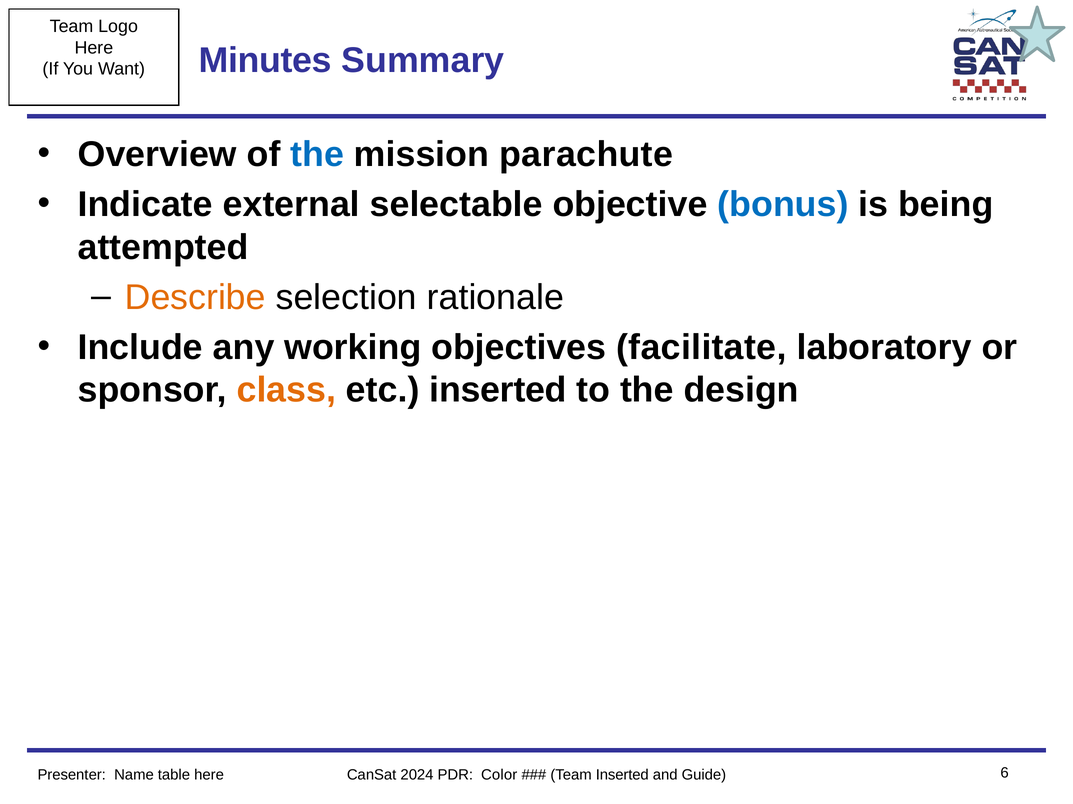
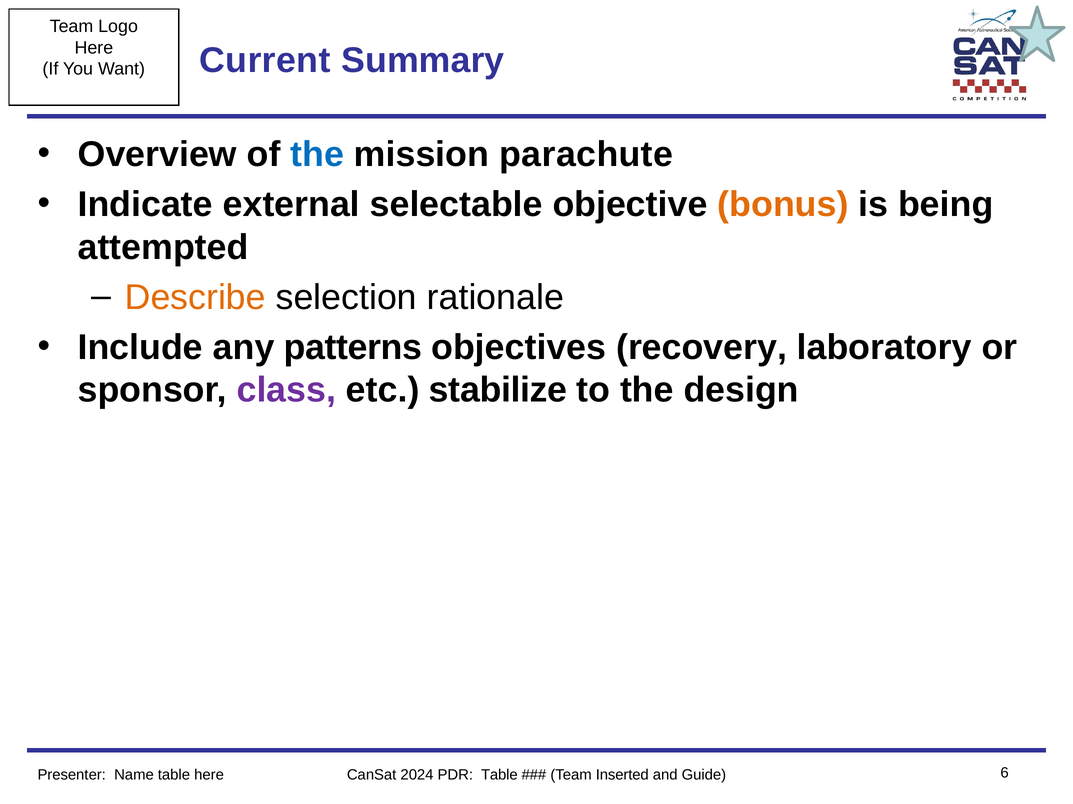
Minutes: Minutes -> Current
bonus colour: blue -> orange
working: working -> patterns
facilitate: facilitate -> recovery
class colour: orange -> purple
etc inserted: inserted -> stabilize
PDR Color: Color -> Table
